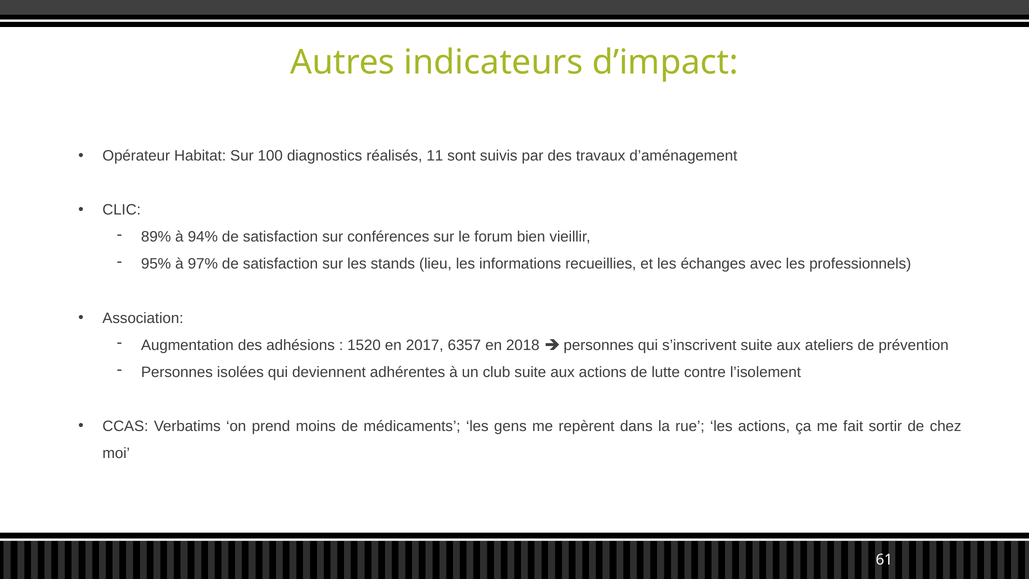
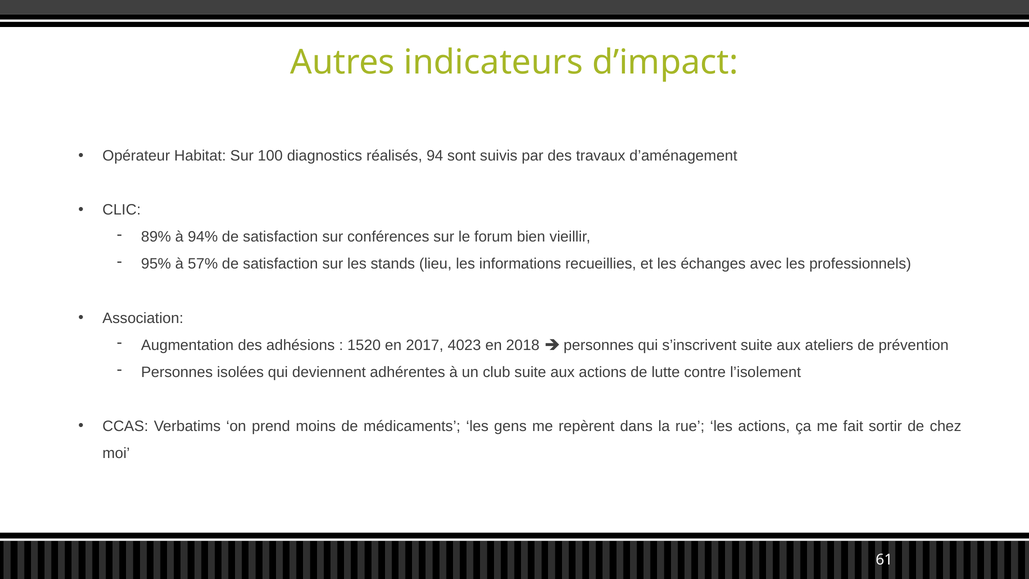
11: 11 -> 94
97%: 97% -> 57%
6357: 6357 -> 4023
